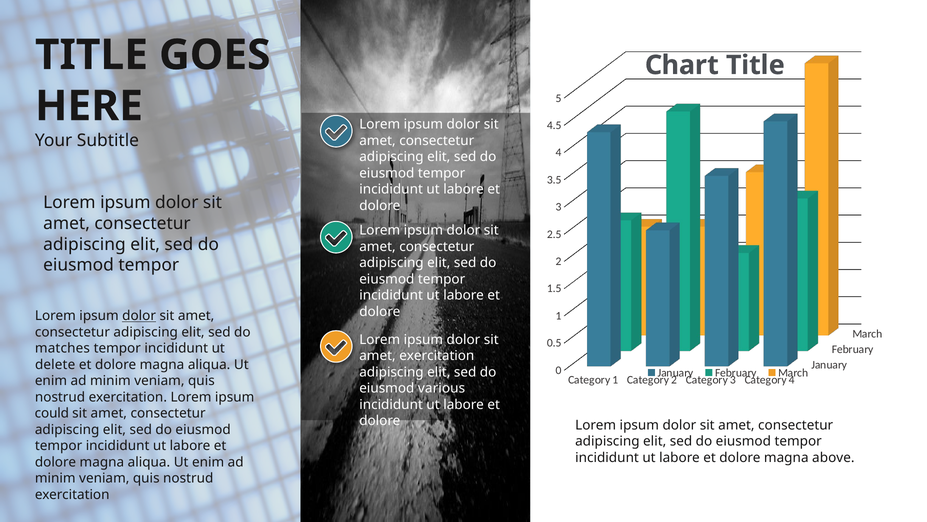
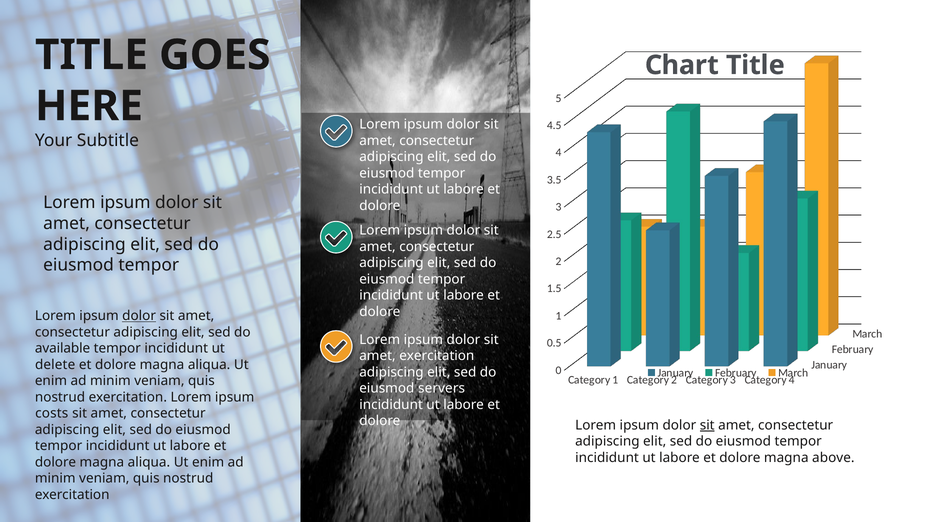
matches: matches -> available
various: various -> servers
could: could -> costs
sit at (707, 425) underline: none -> present
